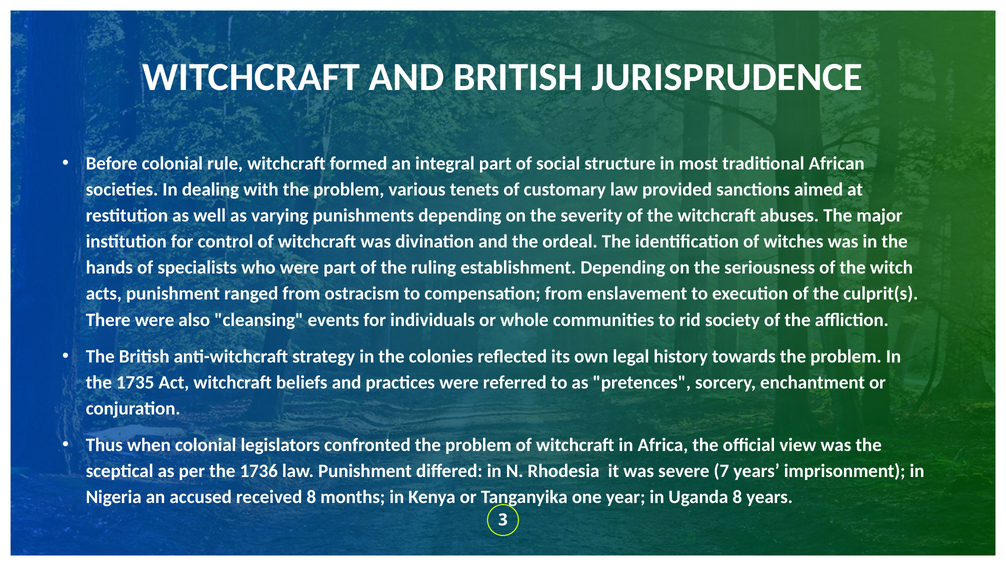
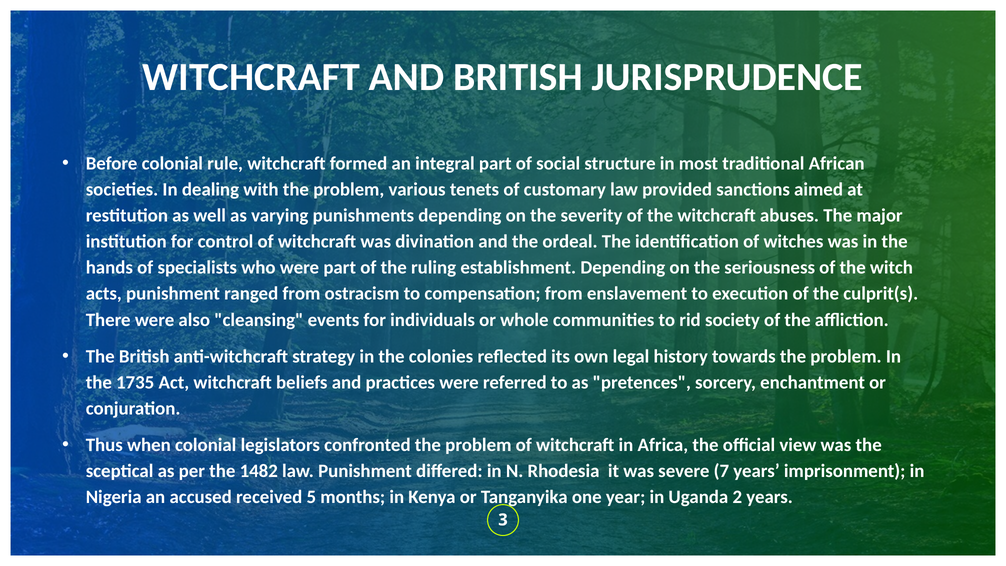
1736: 1736 -> 1482
received 8: 8 -> 5
Uganda 8: 8 -> 2
